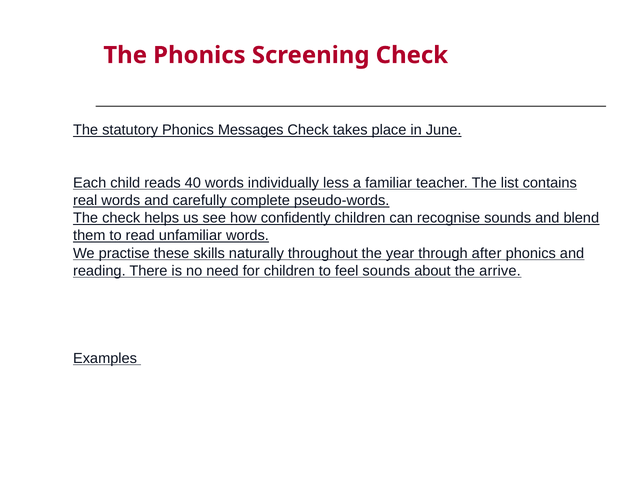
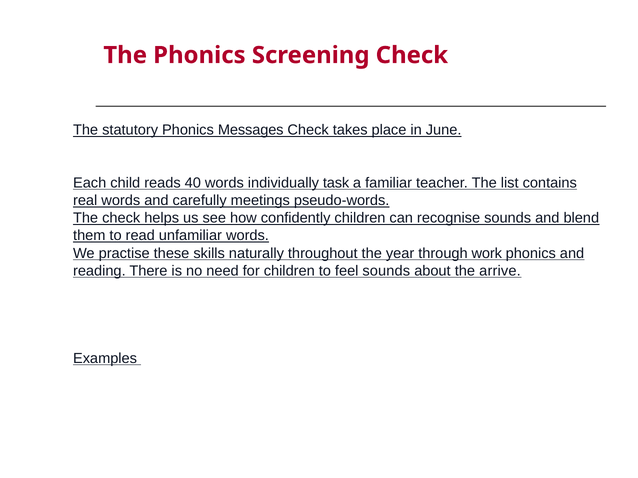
less: less -> task
complete: complete -> meetings
after: after -> work
